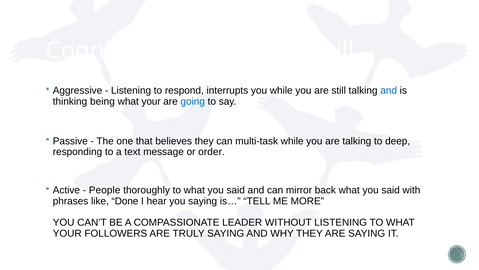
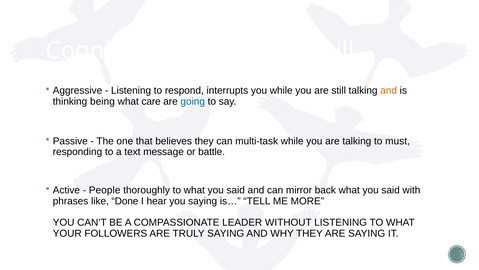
and at (389, 90) colour: blue -> orange
your at (151, 101): your -> care
deep: deep -> must
order: order -> battle
